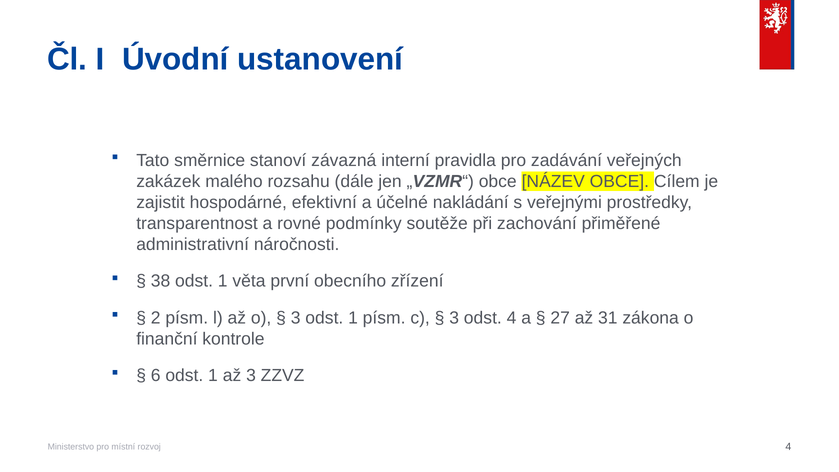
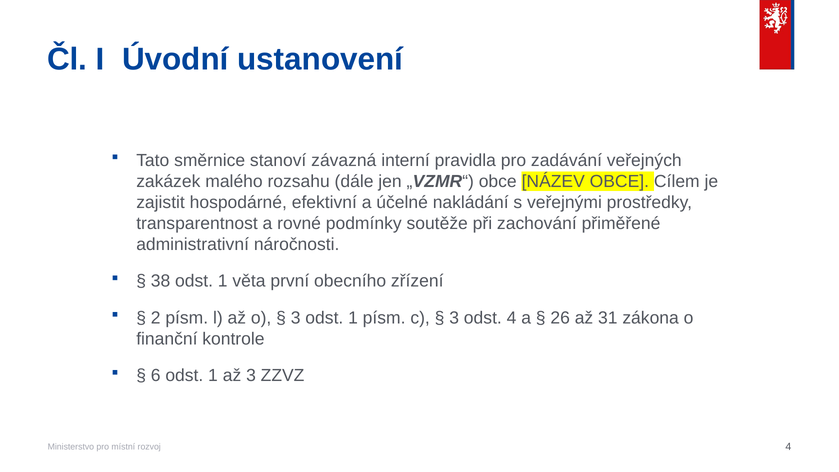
27: 27 -> 26
